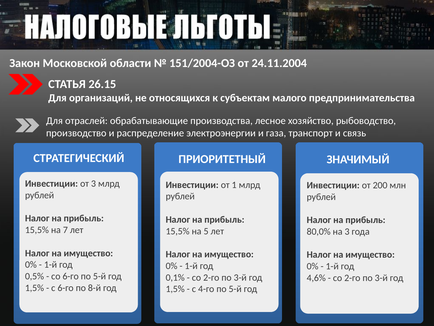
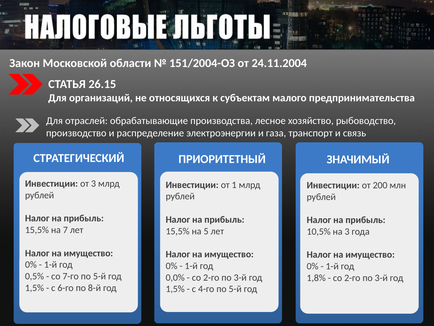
80,0%: 80,0% -> 10,5%
со 6-го: 6-го -> 7-го
0,1%: 0,1% -> 0,0%
4,6%: 4,6% -> 1,8%
